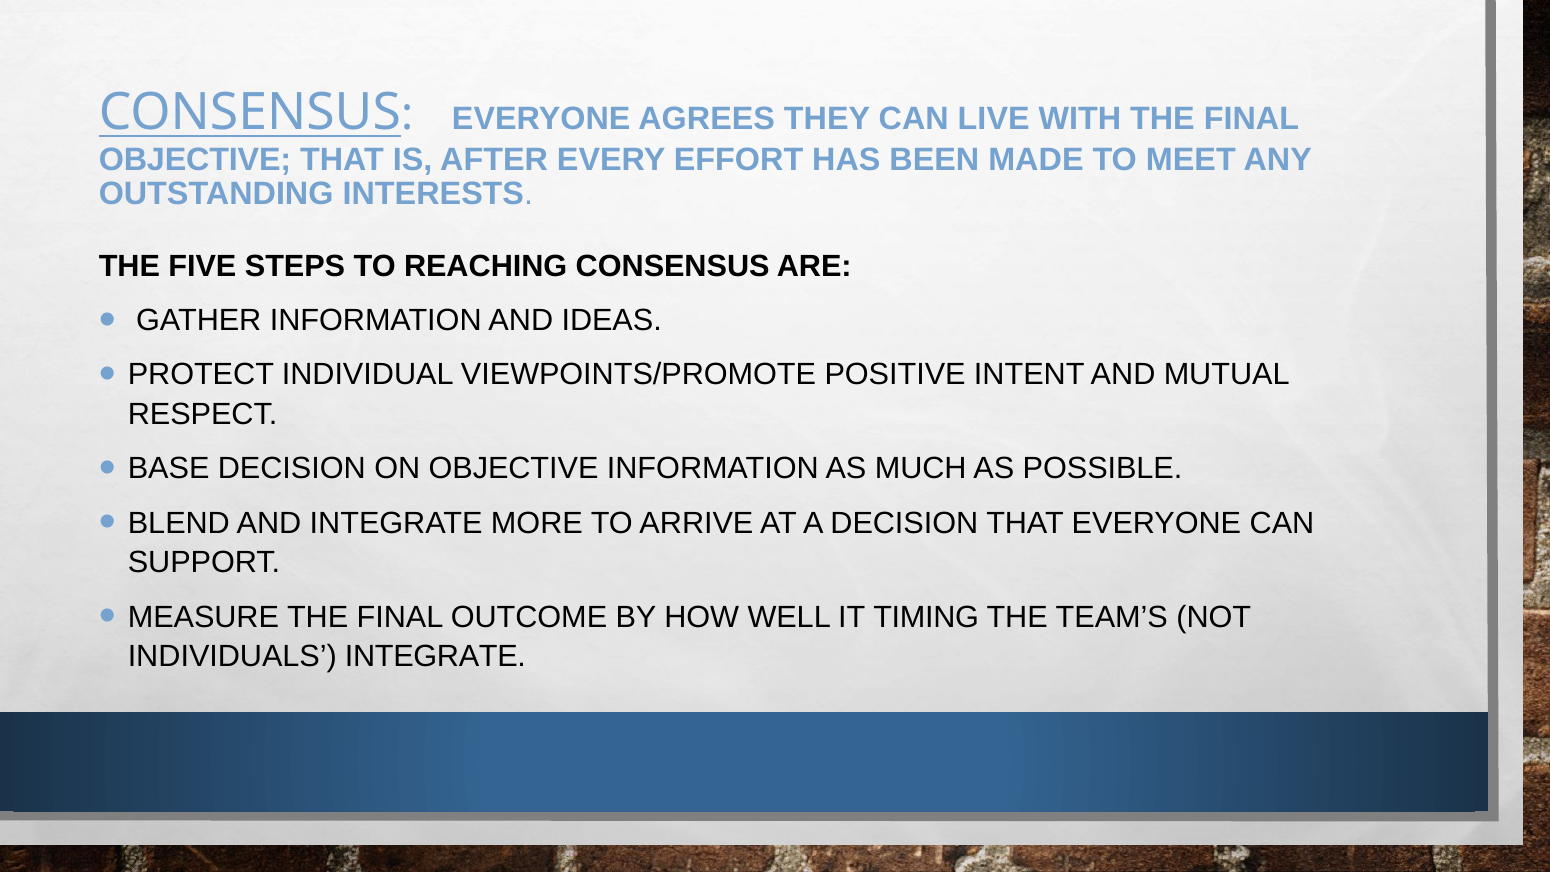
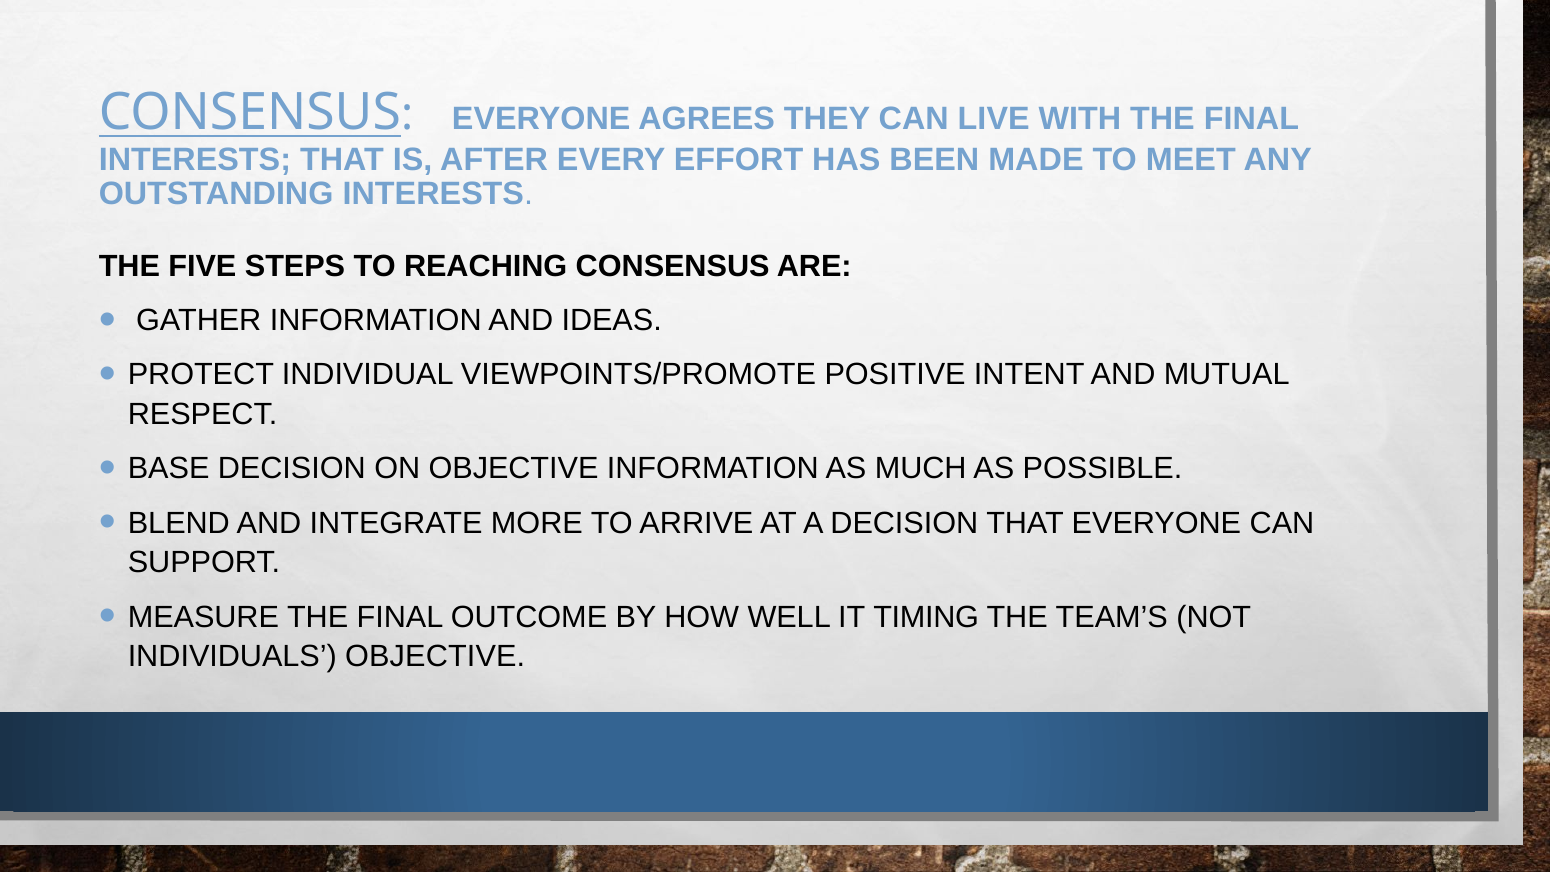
OBJECTIVE at (195, 159): OBJECTIVE -> INTERESTS
INDIVIDUALS INTEGRATE: INTEGRATE -> OBJECTIVE
